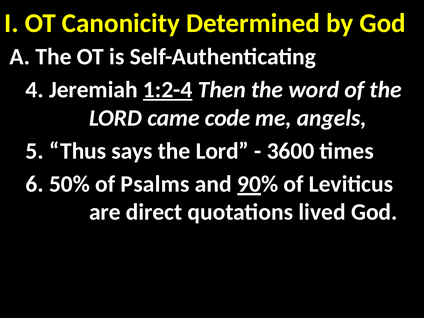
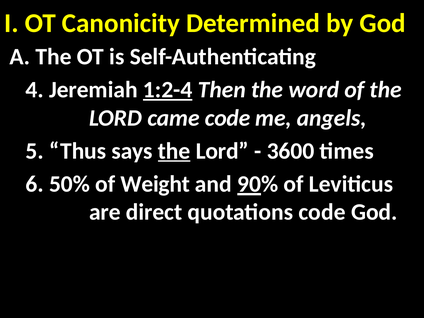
the at (174, 151) underline: none -> present
Psalms: Psalms -> Weight
quotations lived: lived -> code
